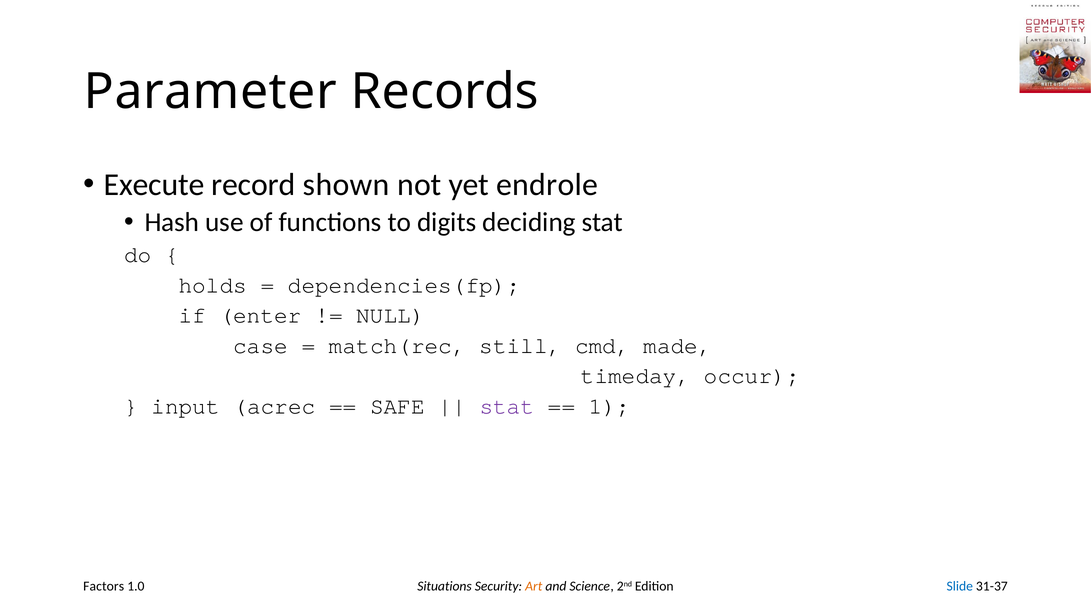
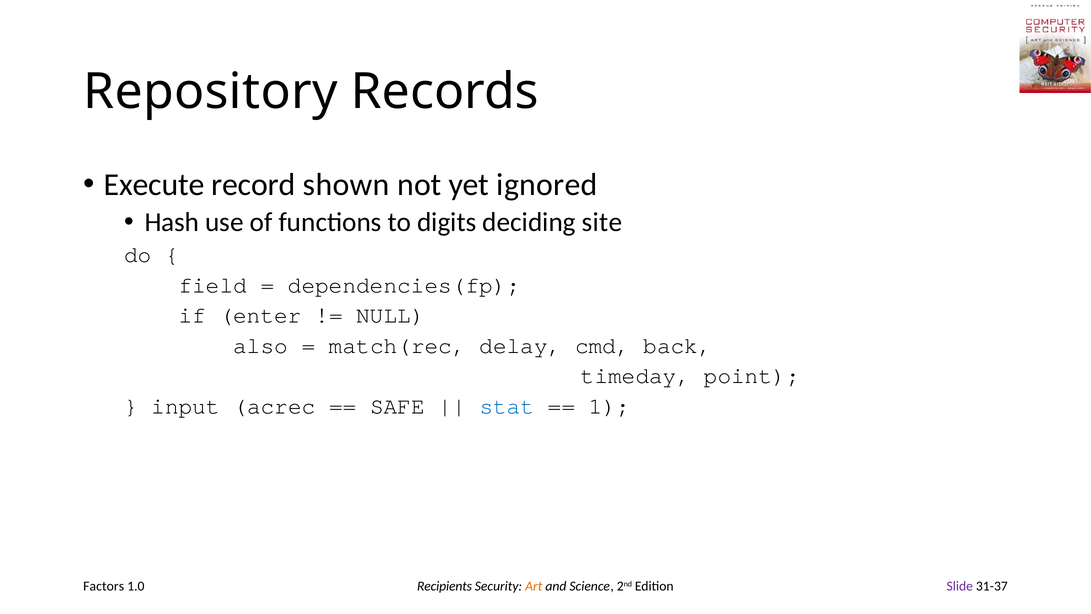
Parameter: Parameter -> Repository
endrole: endrole -> ignored
deciding stat: stat -> site
holds: holds -> field
case: case -> also
still: still -> delay
made: made -> back
occur: occur -> point
stat at (507, 406) colour: purple -> blue
Situations: Situations -> Recipients
Slide colour: blue -> purple
